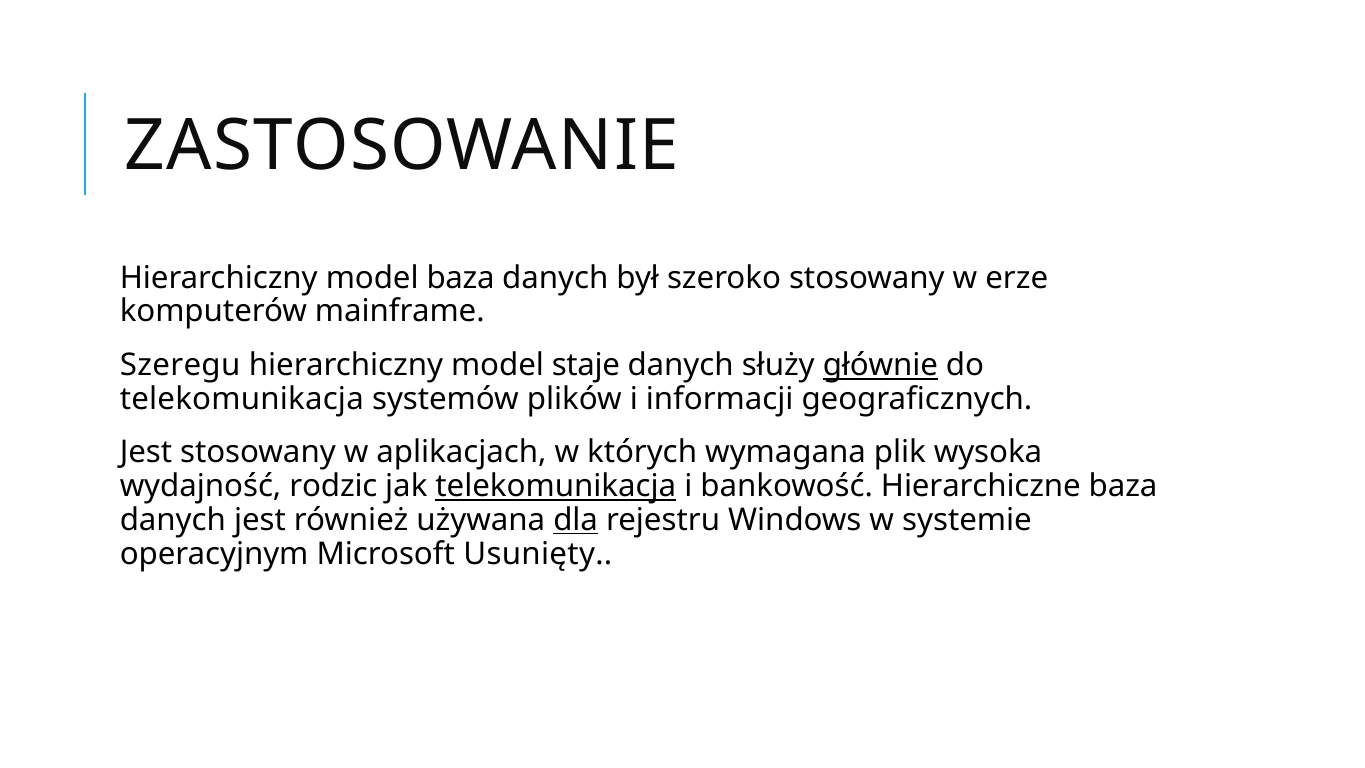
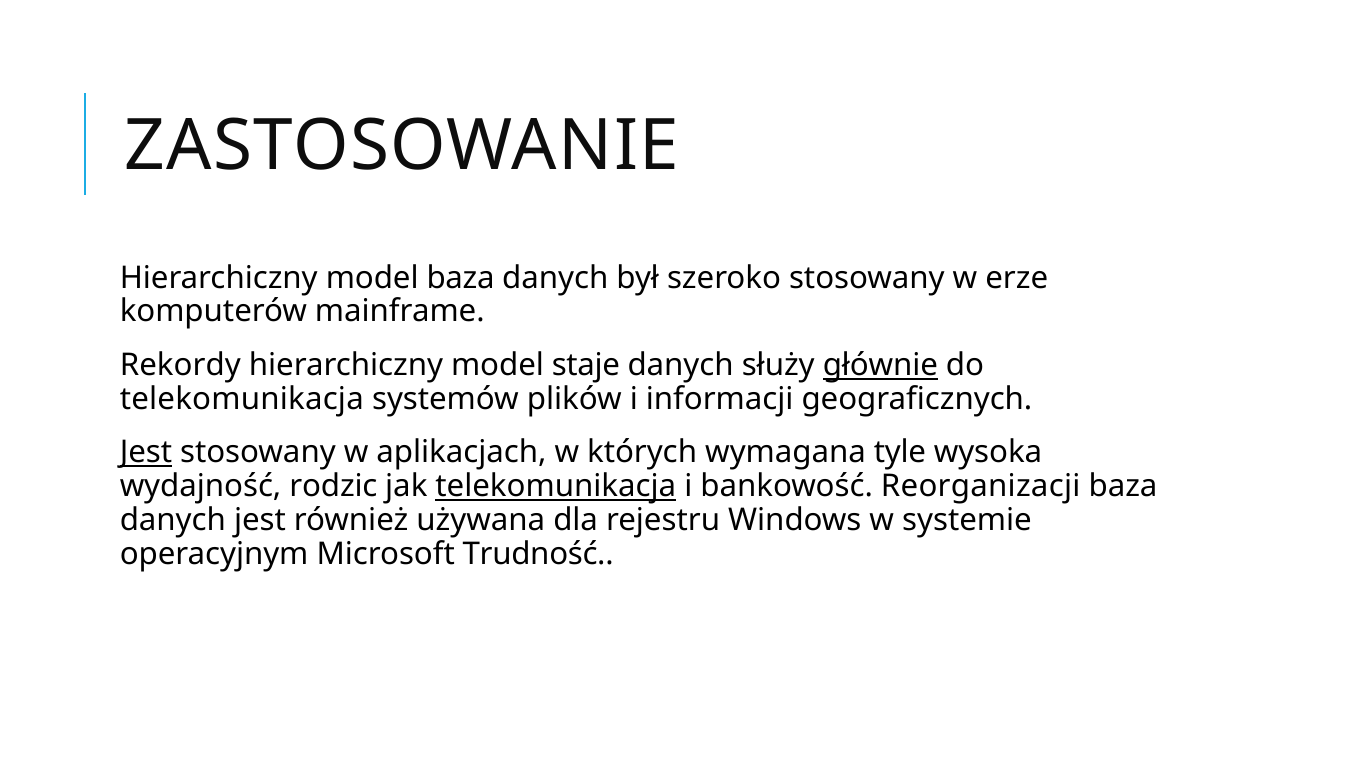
Szeregu: Szeregu -> Rekordy
Jest at (146, 452) underline: none -> present
plik: plik -> tyle
Hierarchiczne: Hierarchiczne -> Reorganizacji
dla underline: present -> none
Usunięty: Usunięty -> Trudność
